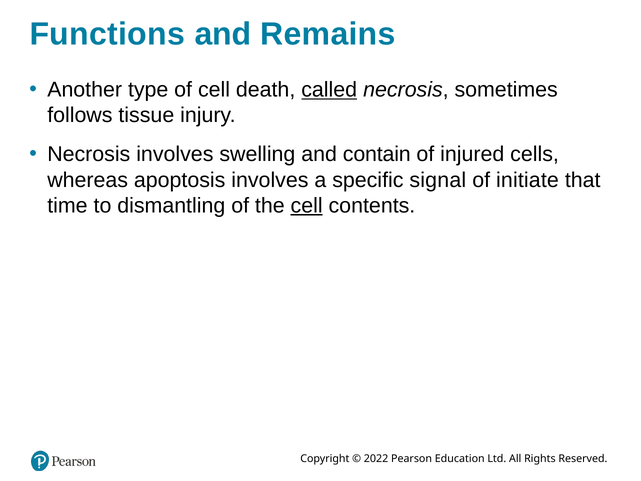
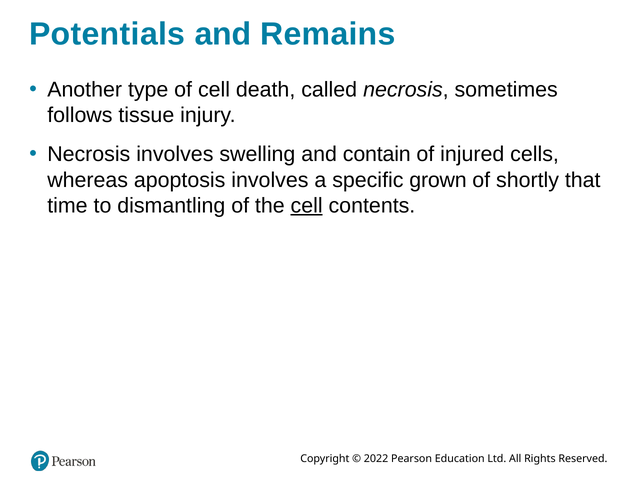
Functions: Functions -> Potentials
called underline: present -> none
signal: signal -> grown
initiate: initiate -> shortly
